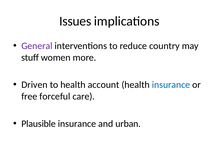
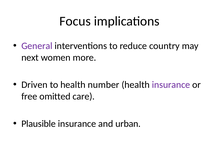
Issues: Issues -> Focus
stuff: stuff -> next
account: account -> number
insurance at (171, 85) colour: blue -> purple
forceful: forceful -> omitted
